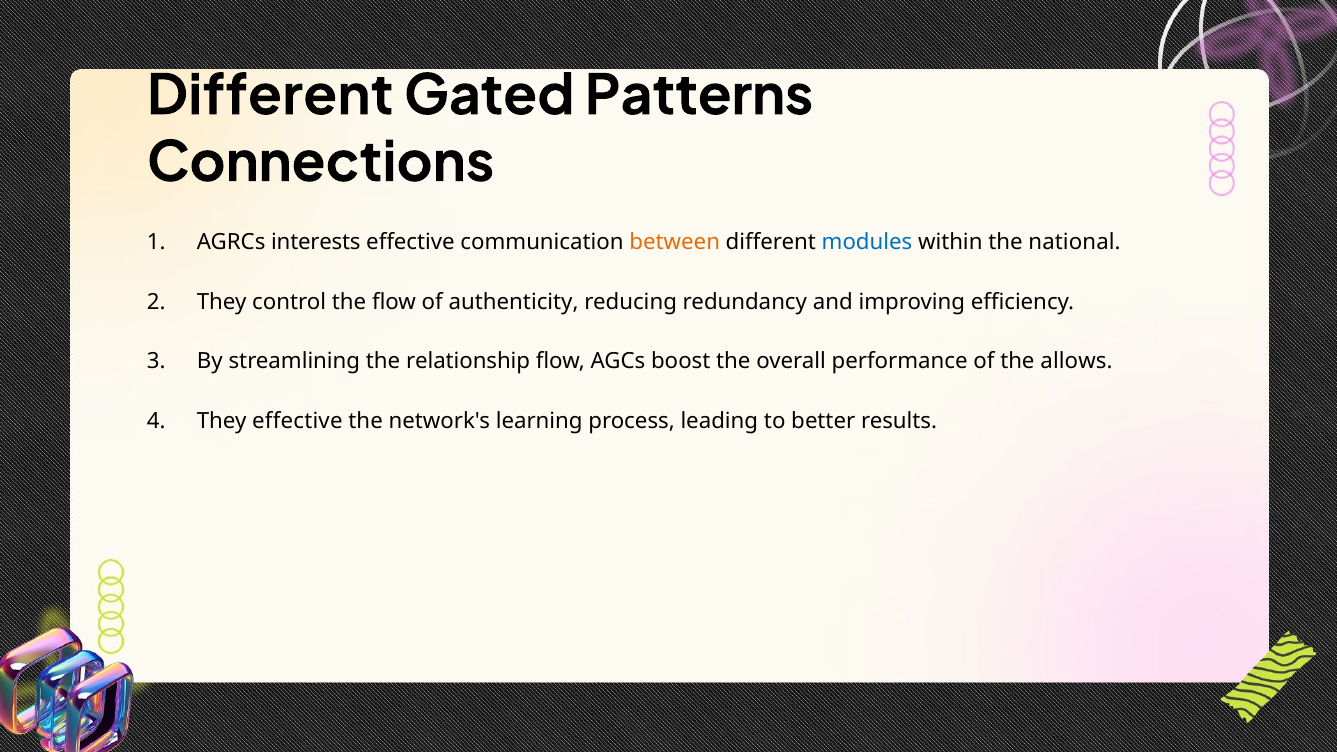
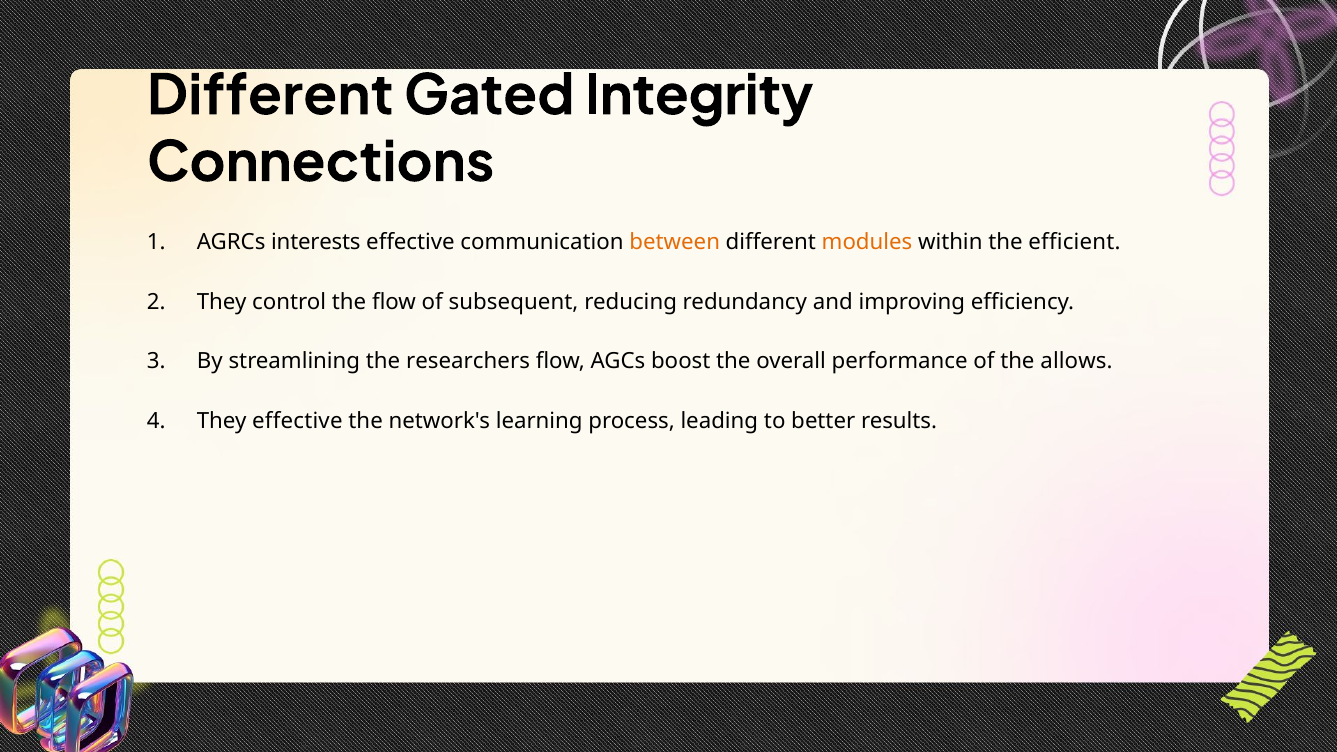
Patterns: Patterns -> Integrity
modules colour: blue -> orange
national: national -> efficient
authenticity: authenticity -> subsequent
relationship: relationship -> researchers
